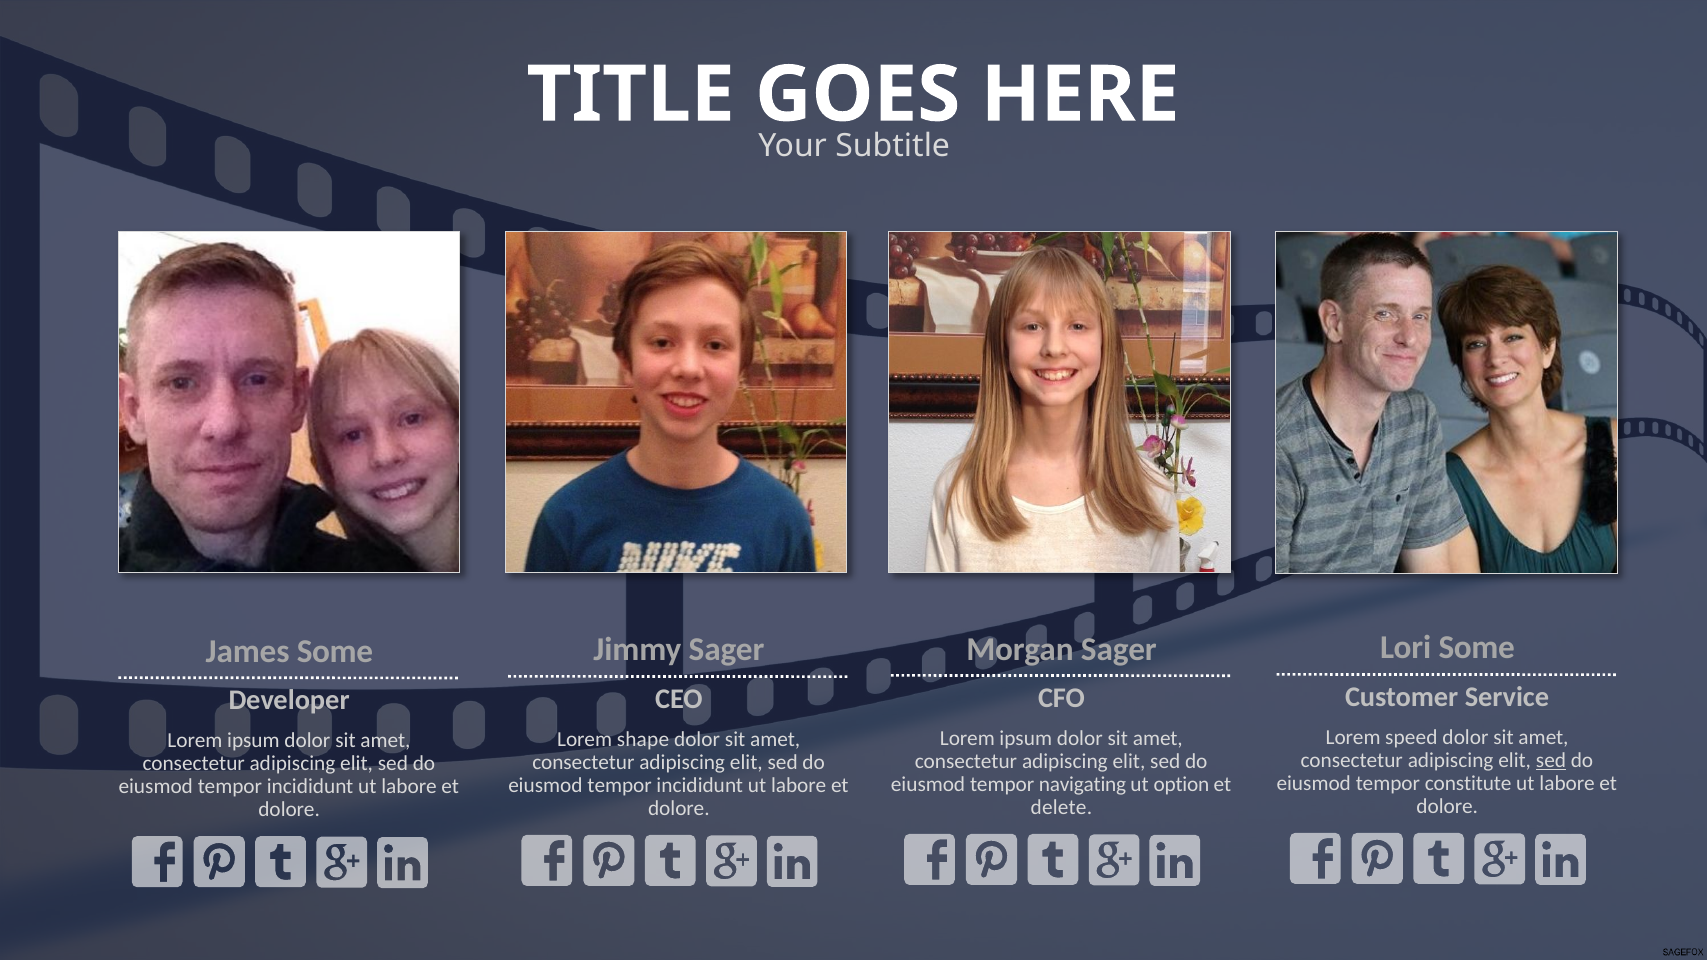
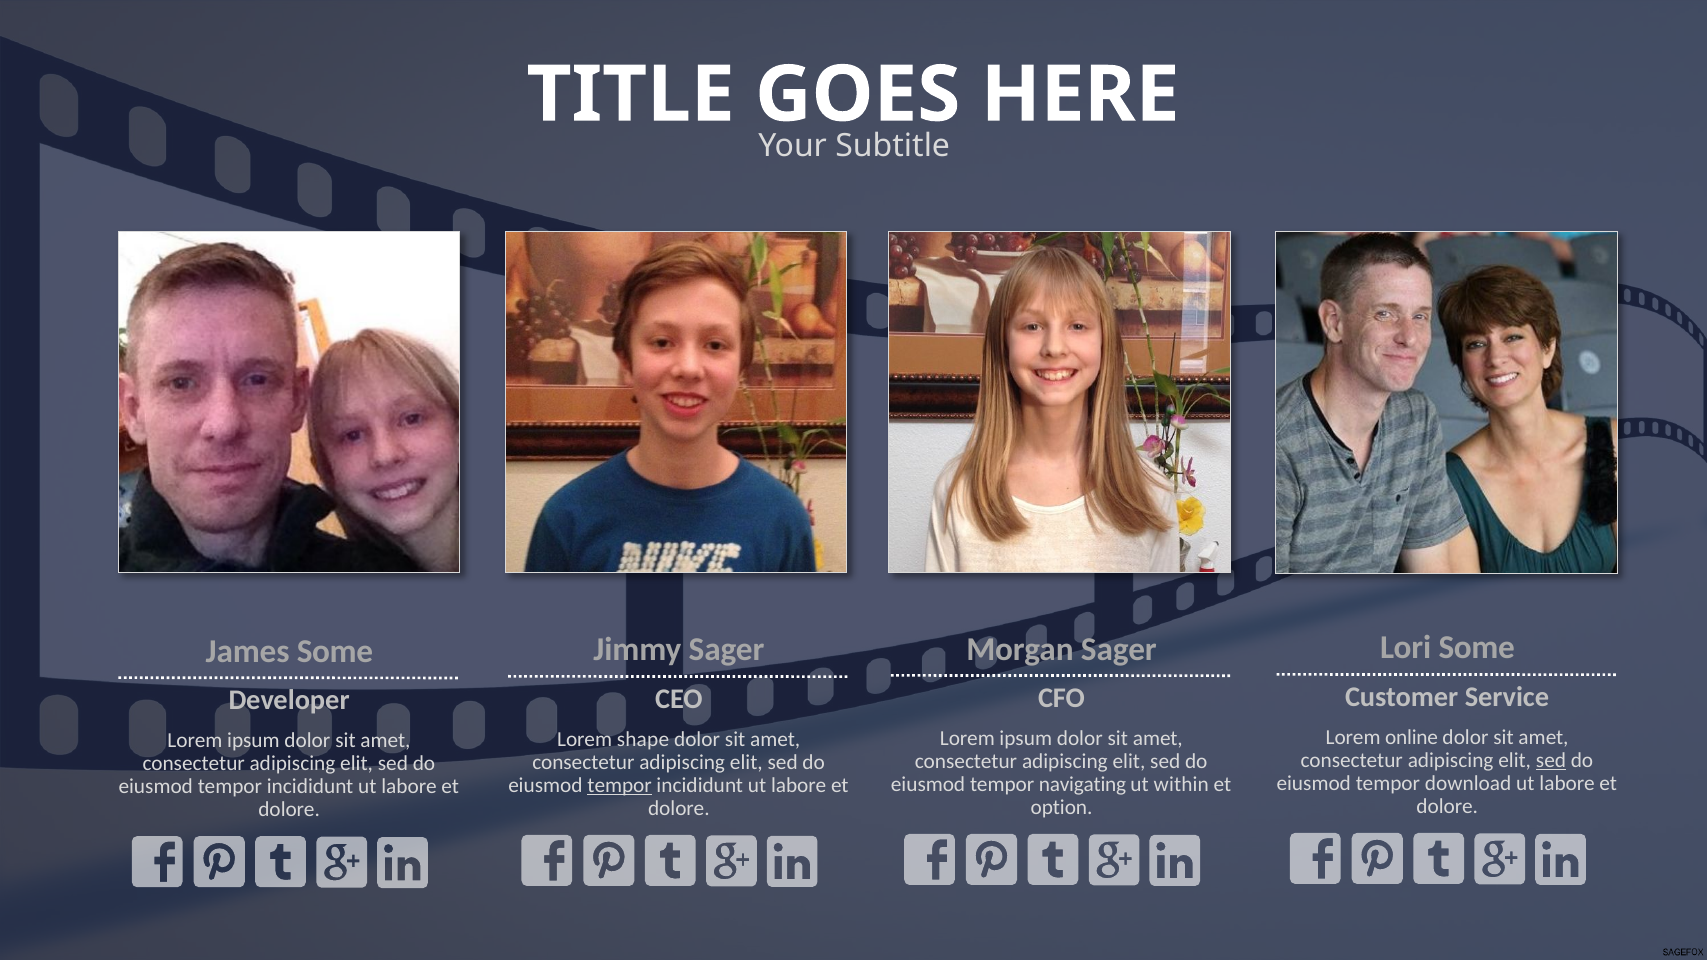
speed: speed -> online
constitute: constitute -> download
option: option -> within
tempor at (620, 785) underline: none -> present
delete: delete -> option
